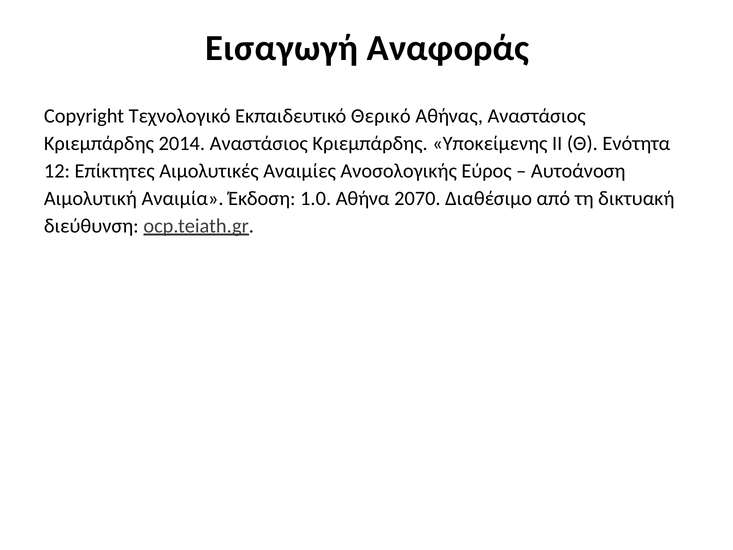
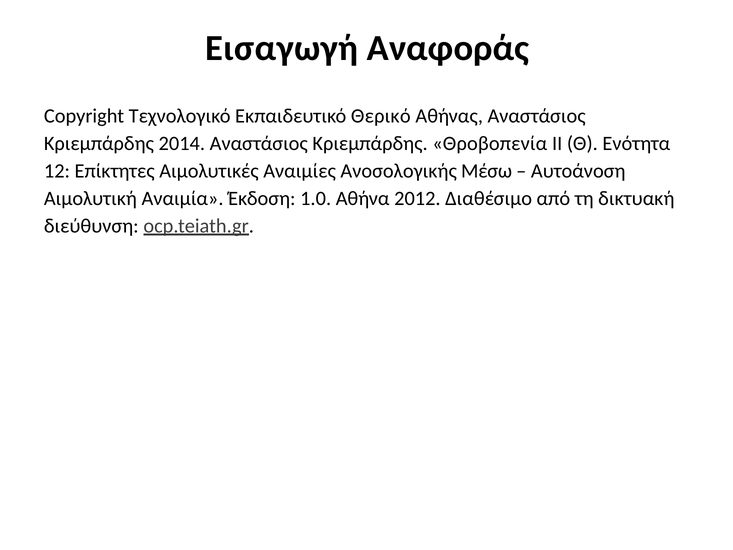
Υποκείμενης: Υποκείμενης -> Θροβοπενία
Εύρος: Εύρος -> Μέσω
2070: 2070 -> 2012
